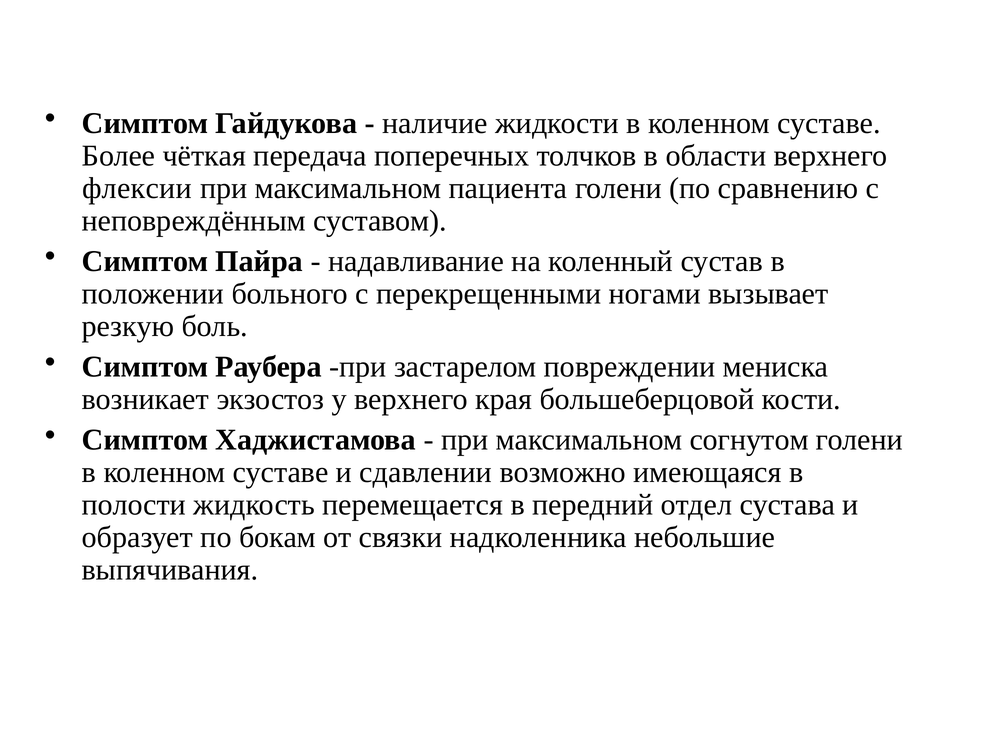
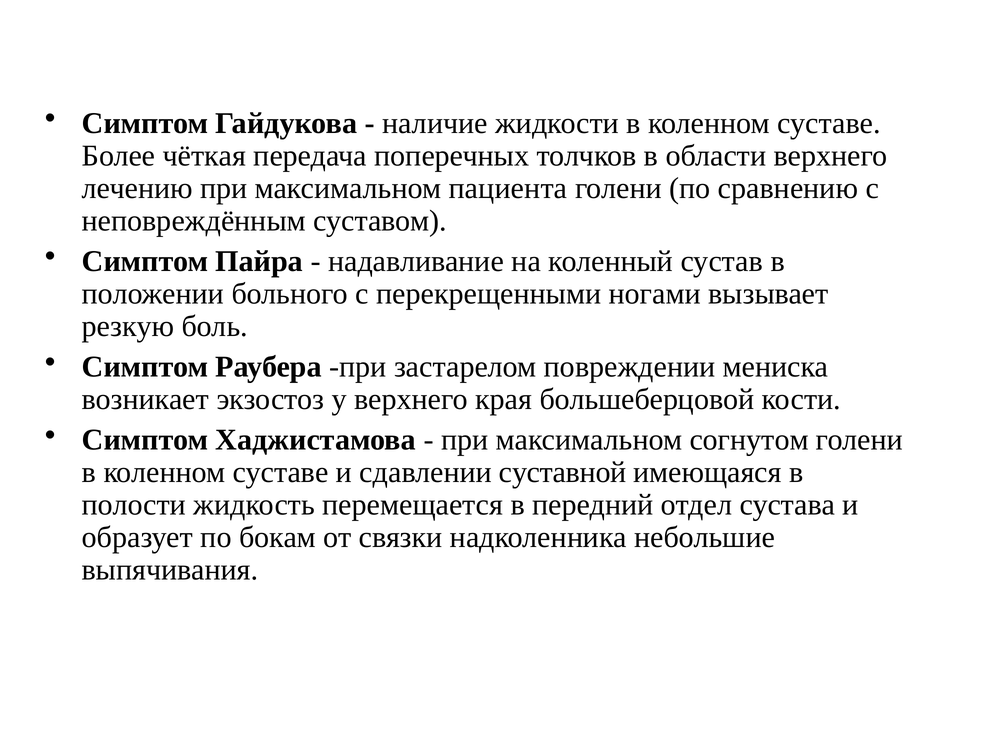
флексии: флексии -> лечению
возможно: возможно -> суставной
